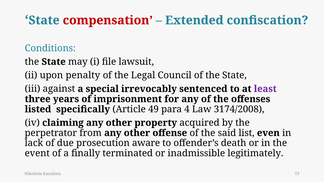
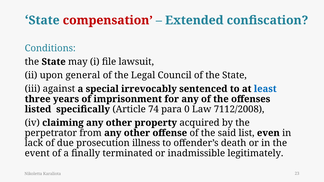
penalty: penalty -> general
least colour: purple -> blue
49: 49 -> 74
4: 4 -> 0
3174/2008: 3174/2008 -> 7112/2008
aware: aware -> illness
